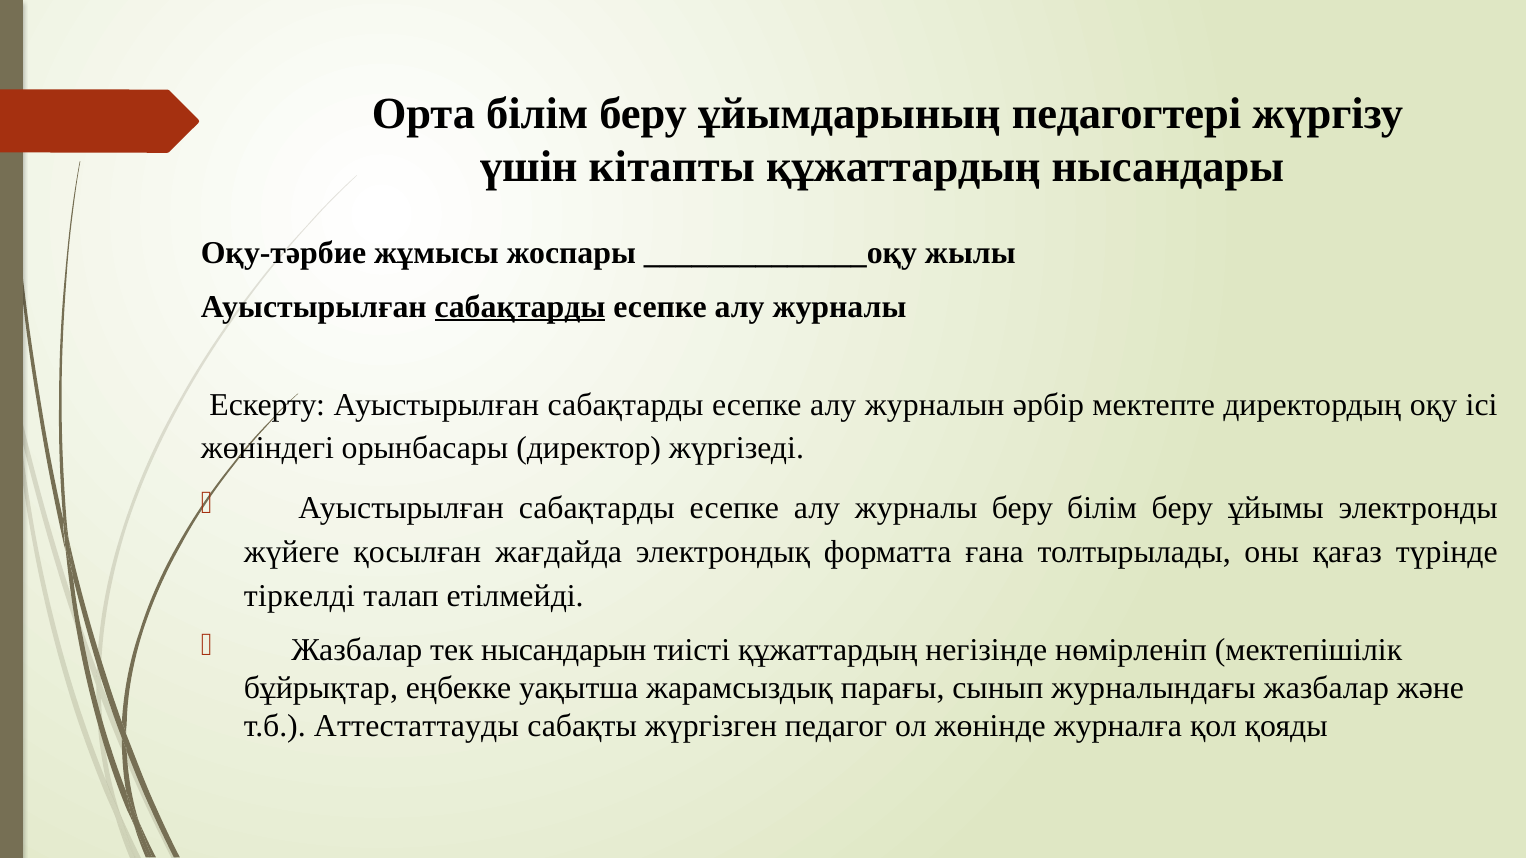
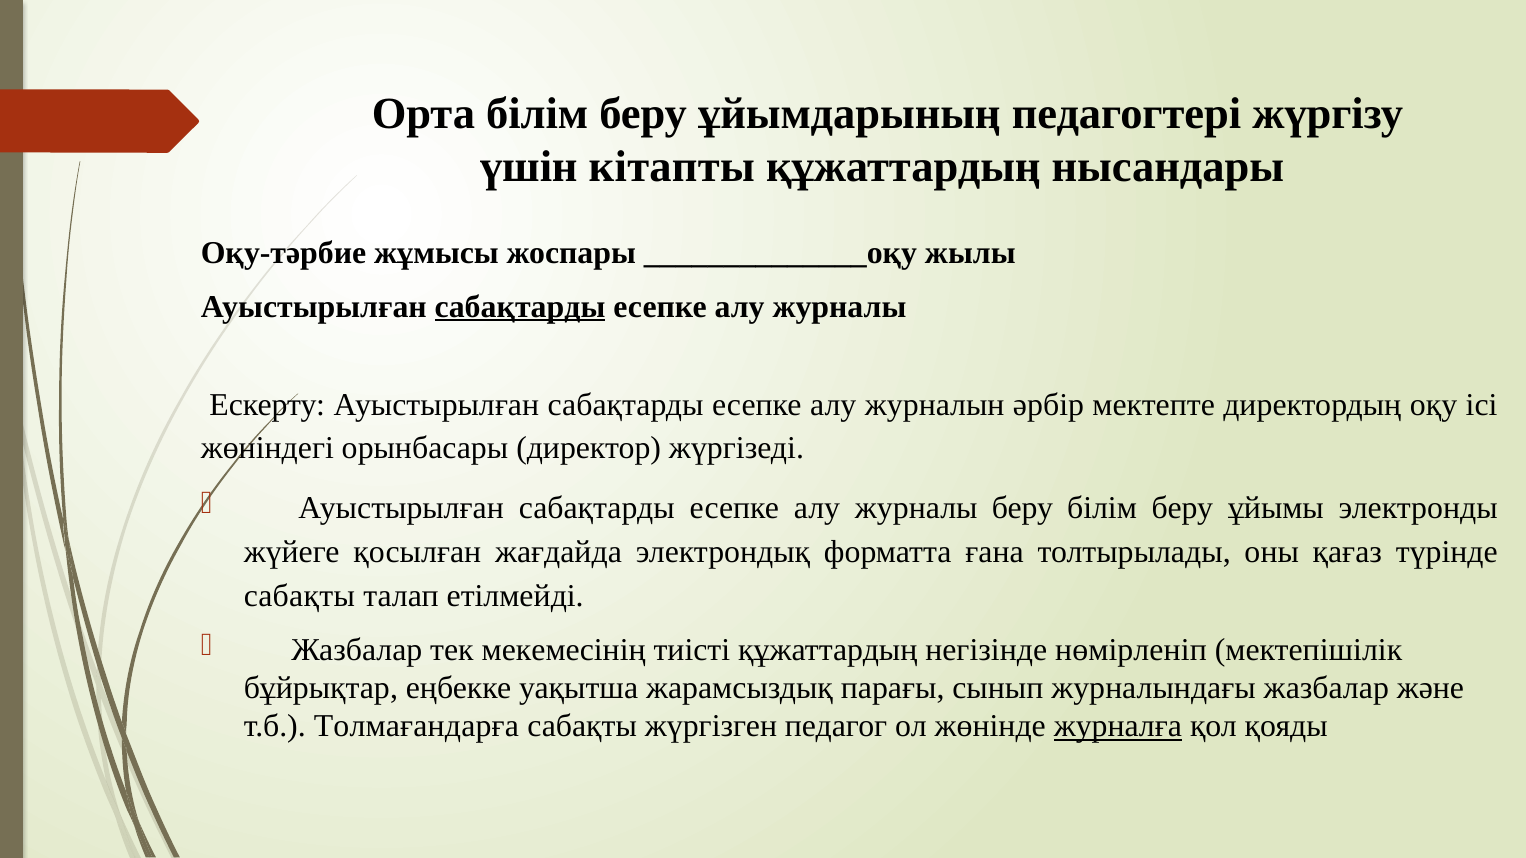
тіркелді at (299, 596): тіркелді -> сабақты
нысандарын: нысандарын -> мекемесінің
Аттестаттауды: Аттестаттауды -> Толмағандарға
журналға underline: none -> present
